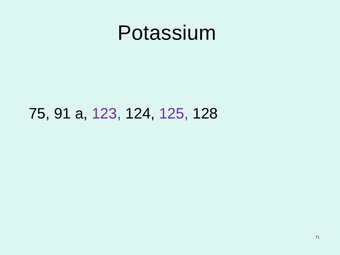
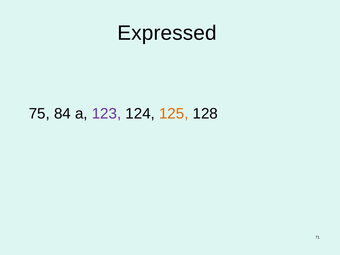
Potassium: Potassium -> Expressed
91: 91 -> 84
125 colour: purple -> orange
